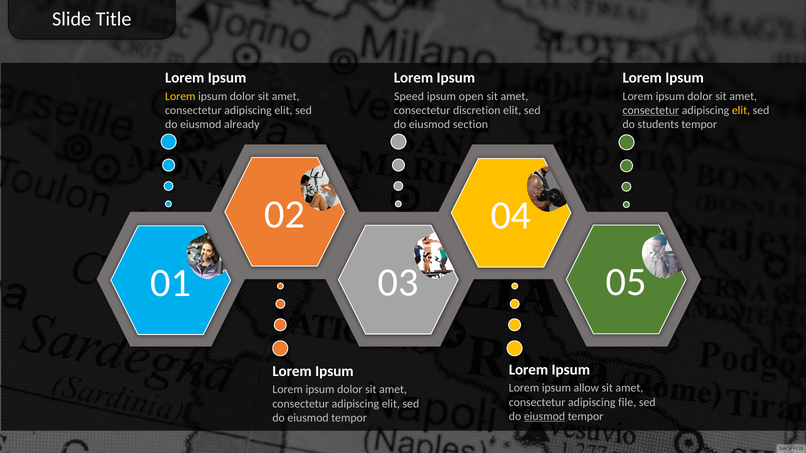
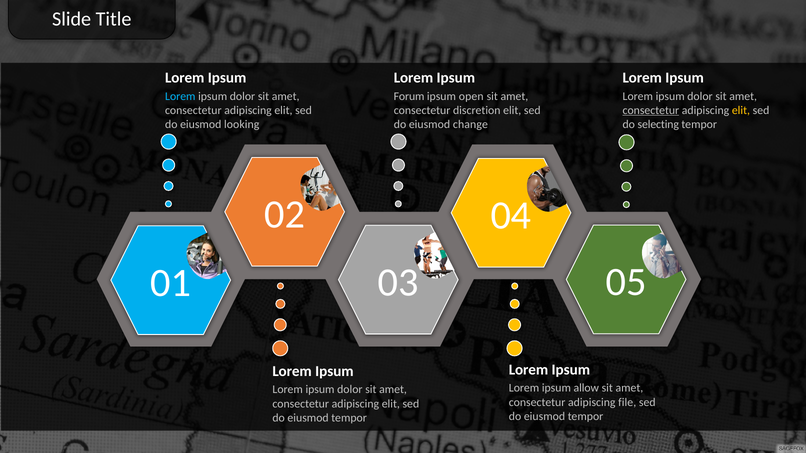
Lorem at (180, 96) colour: yellow -> light blue
Speed: Speed -> Forum
already: already -> looking
section: section -> change
students: students -> selecting
eiusmod at (544, 417) underline: present -> none
